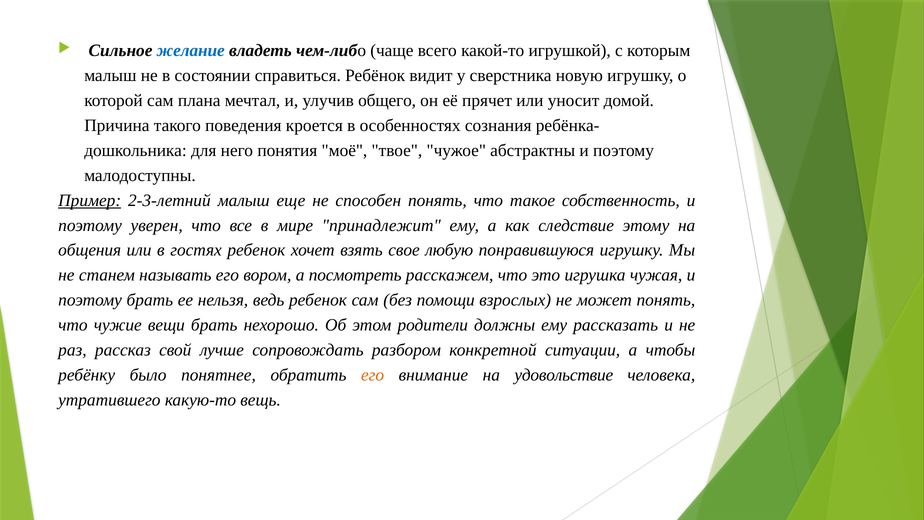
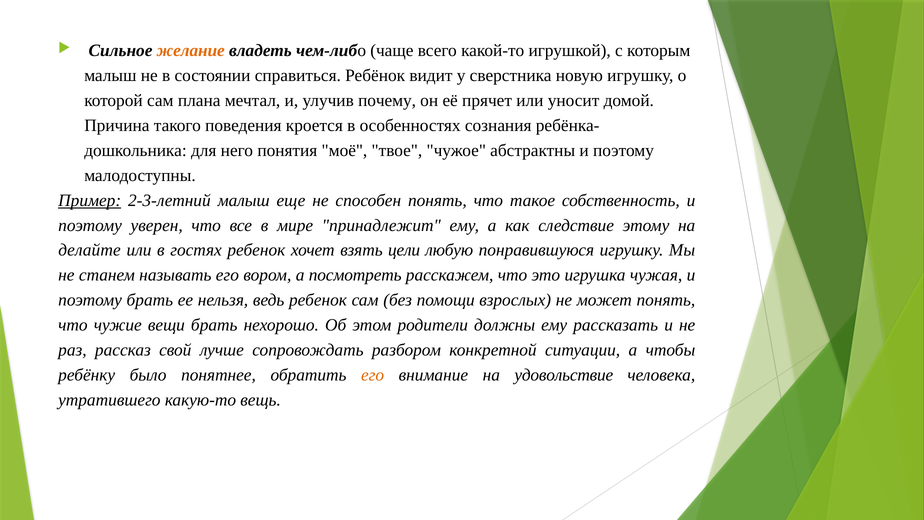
желание colour: blue -> orange
общего: общего -> почему
общения: общения -> делайте
свое: свое -> цели
